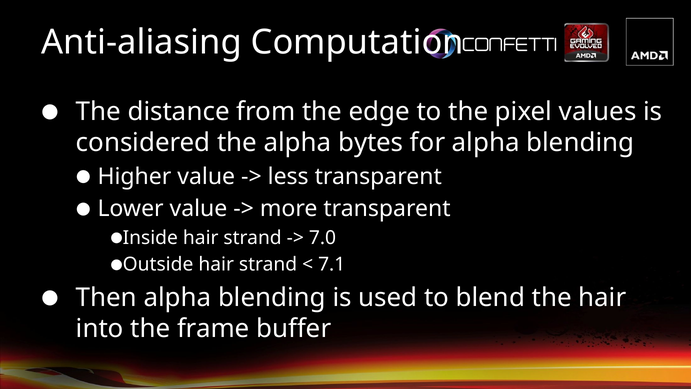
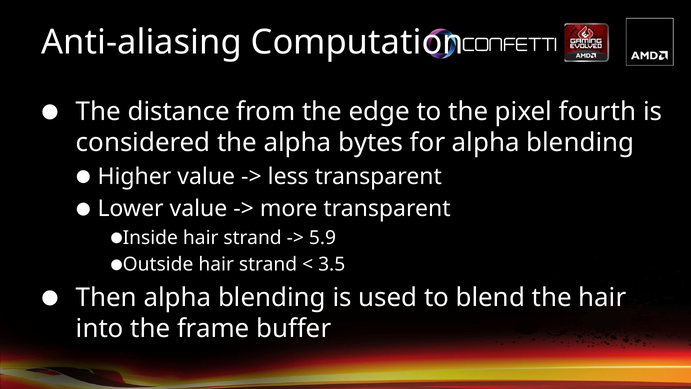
values: values -> fourth
7.0: 7.0 -> 5.9
7.1: 7.1 -> 3.5
